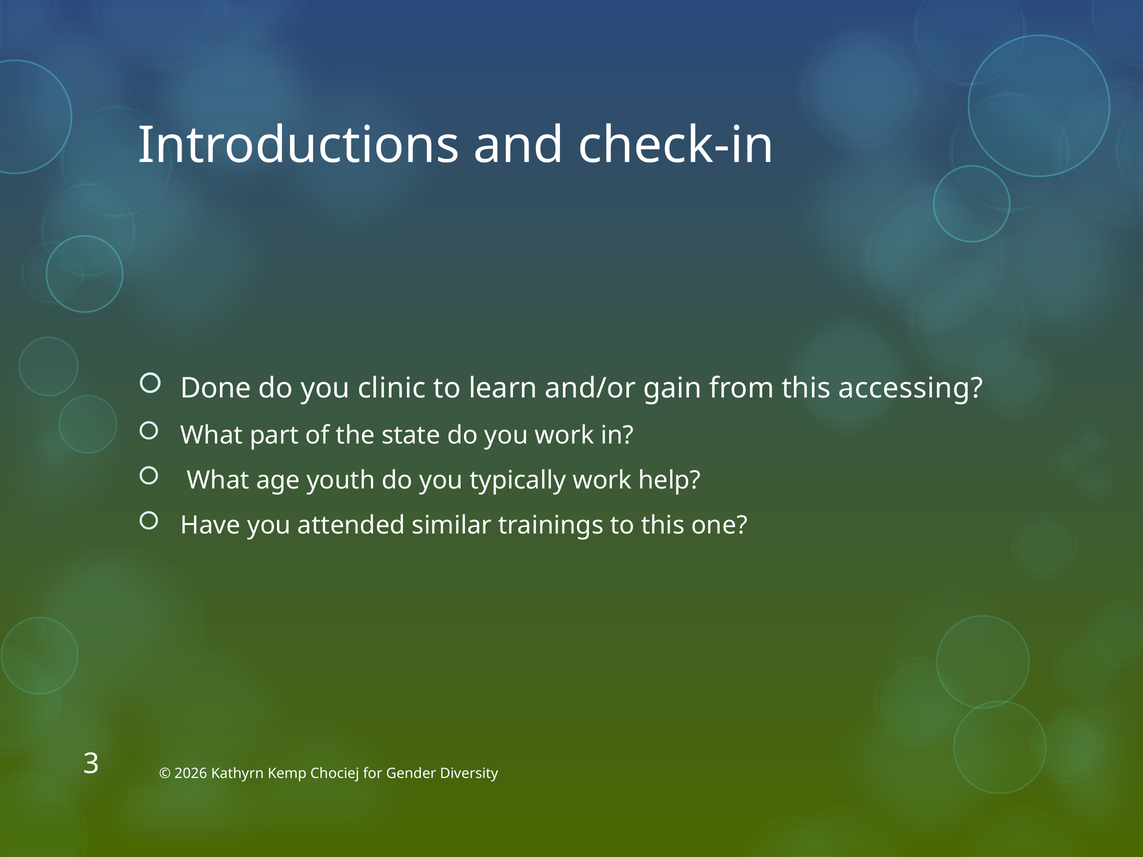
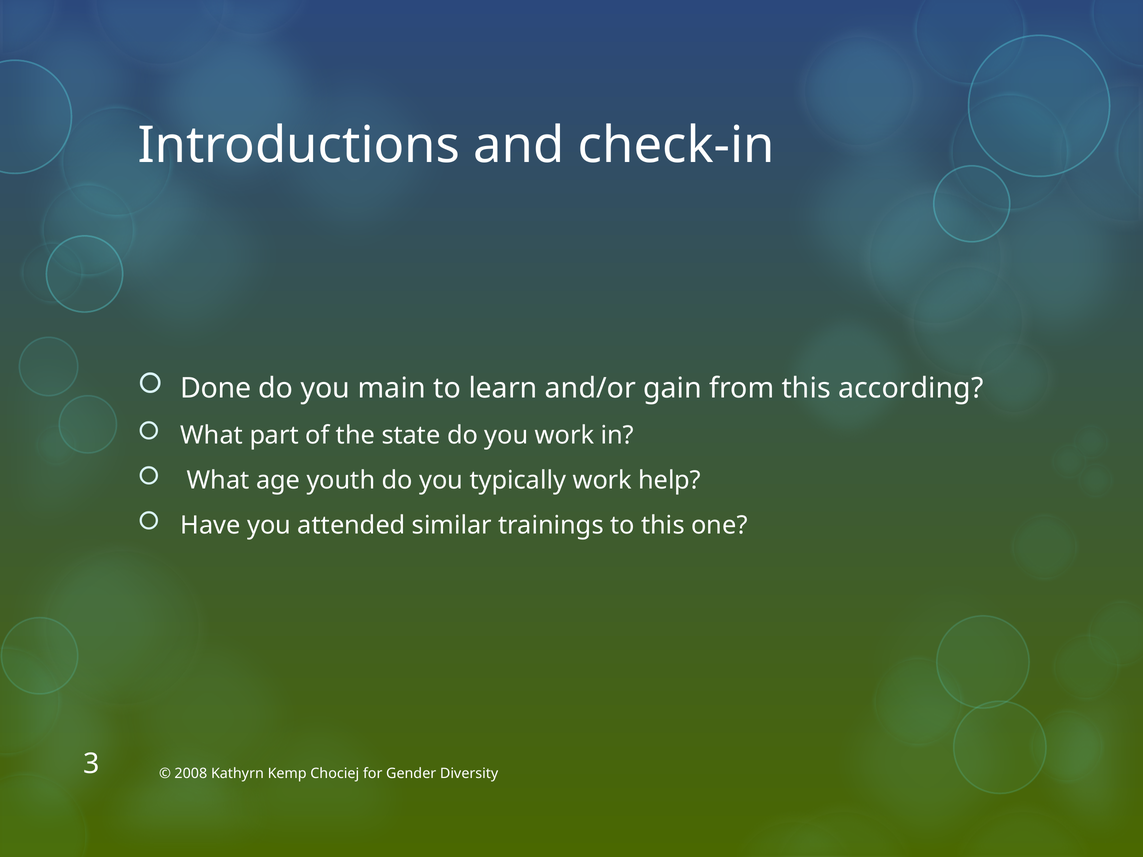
clinic: clinic -> main
accessing: accessing -> according
2026: 2026 -> 2008
